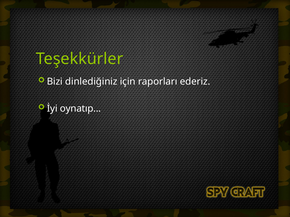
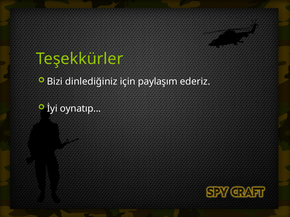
raporları: raporları -> paylaşım
